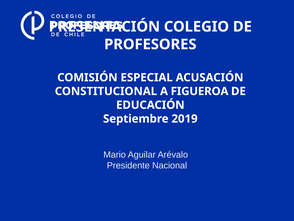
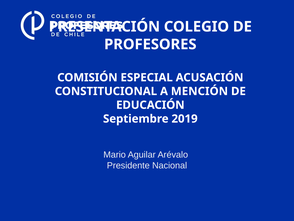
FIGUEROA: FIGUEROA -> MENCIÓN
